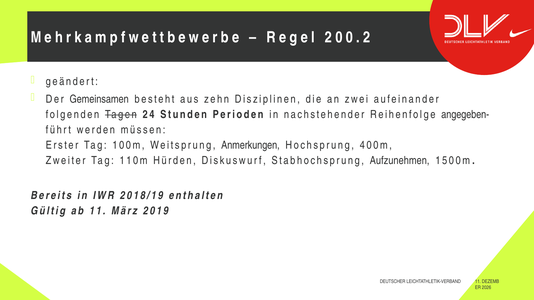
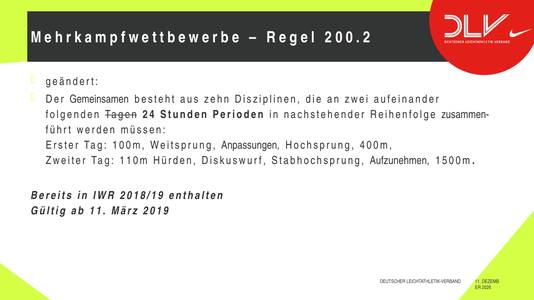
angegeben-: angegeben- -> zusammen-
Anmerkungen: Anmerkungen -> Anpassungen
